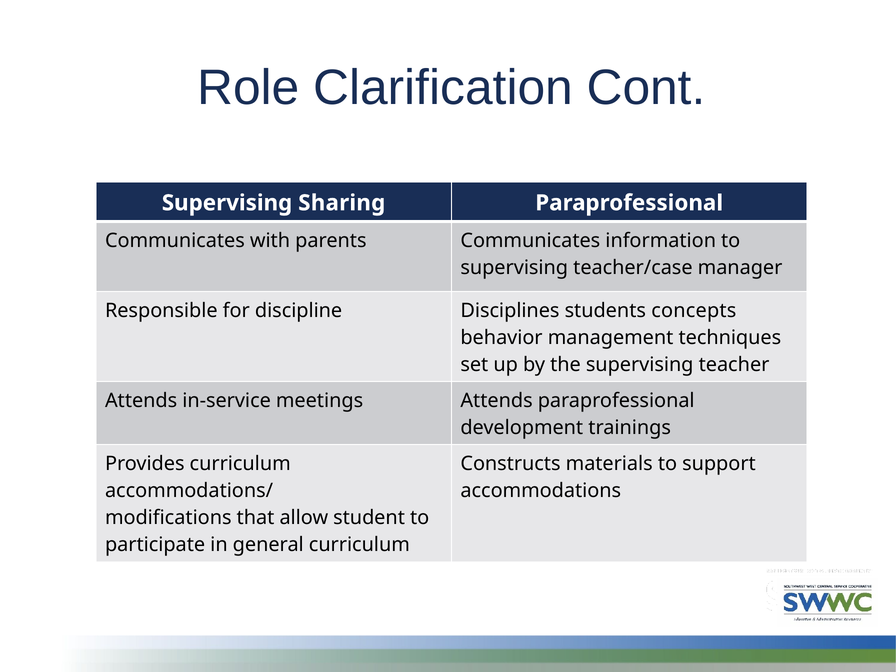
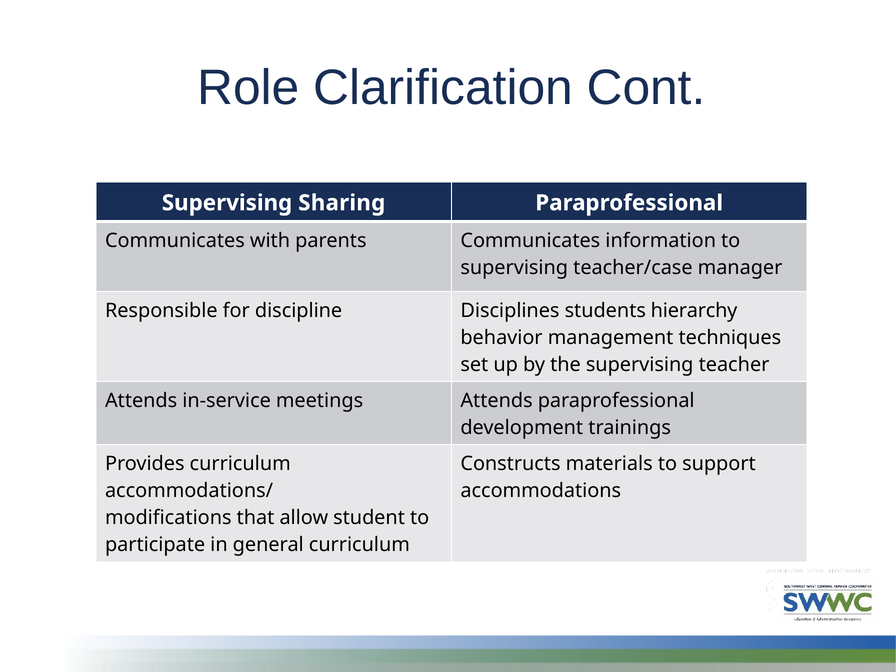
concepts: concepts -> hierarchy
